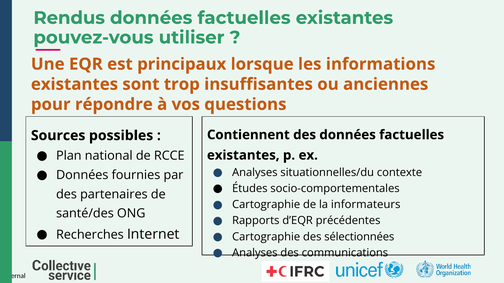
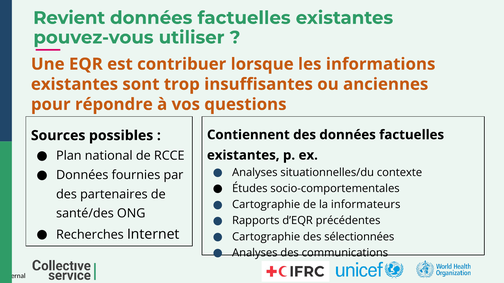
Rendus: Rendus -> Revient
principaux: principaux -> contribuer
